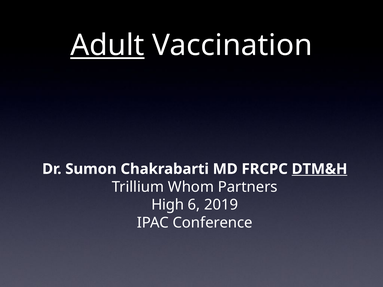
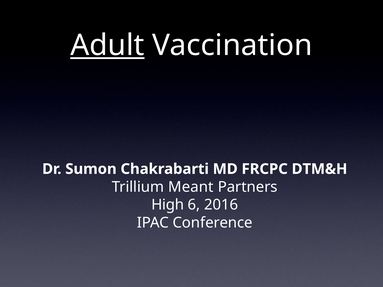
DTM&H underline: present -> none
Whom: Whom -> Meant
2019: 2019 -> 2016
